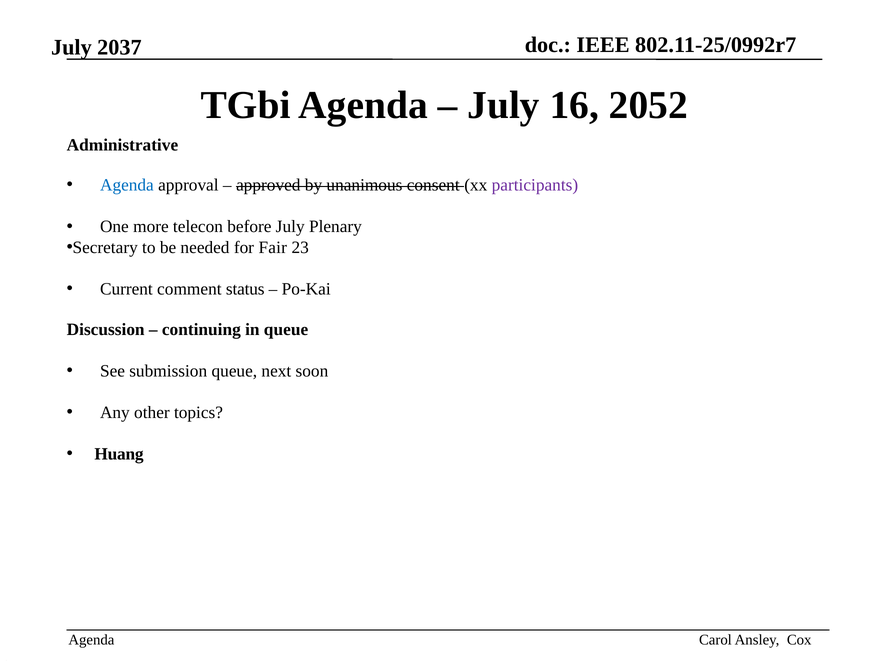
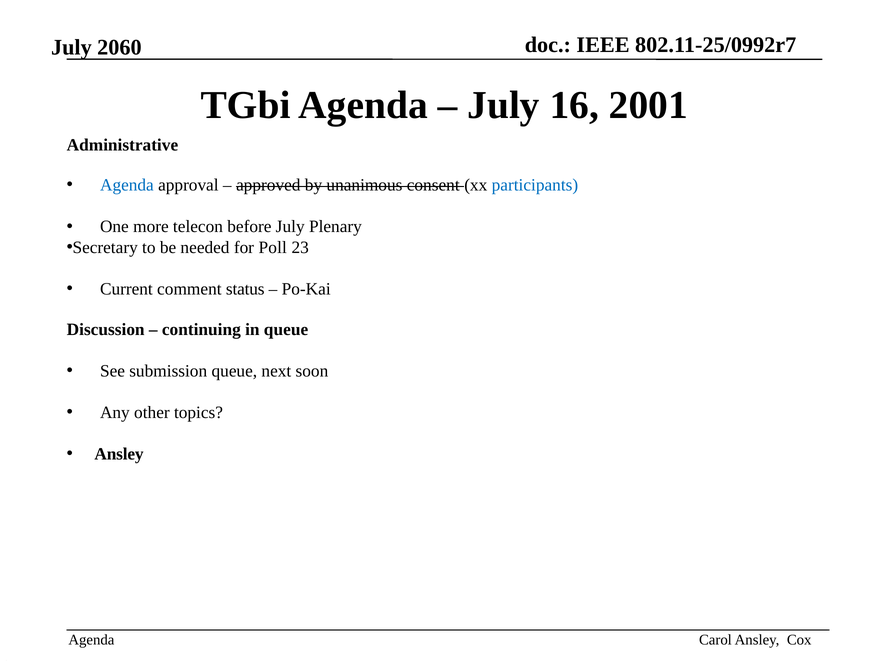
2037: 2037 -> 2060
2052: 2052 -> 2001
participants colour: purple -> blue
Fair: Fair -> Poll
Huang at (119, 454): Huang -> Ansley
